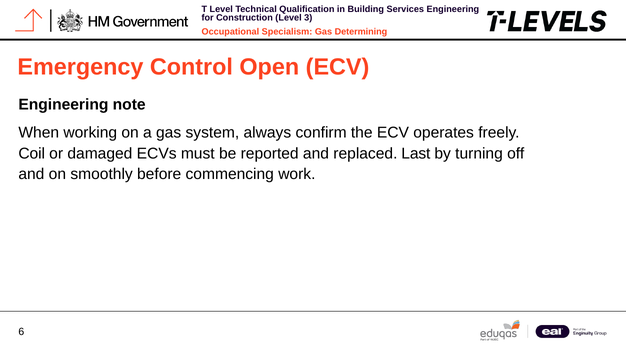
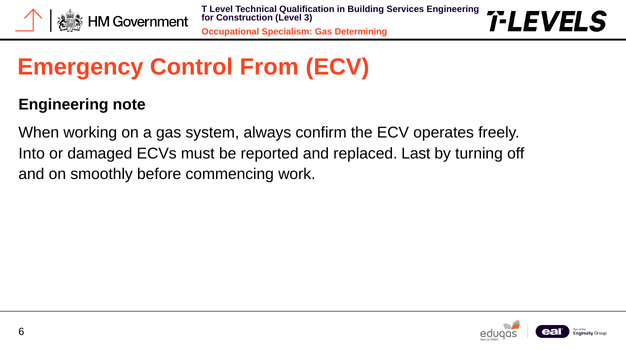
Open: Open -> From
Coil: Coil -> Into
